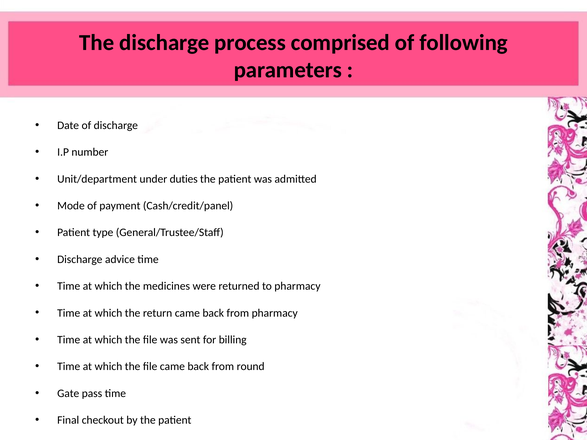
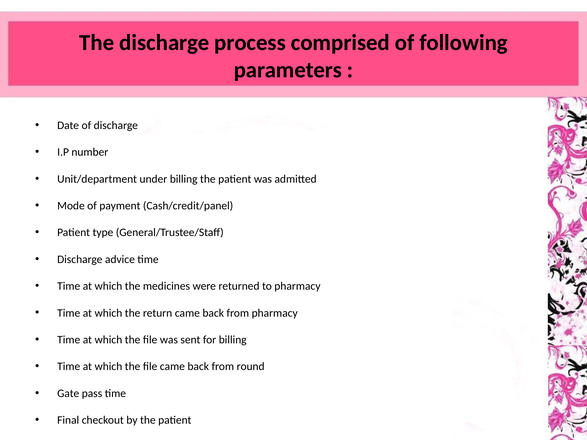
under duties: duties -> billing
